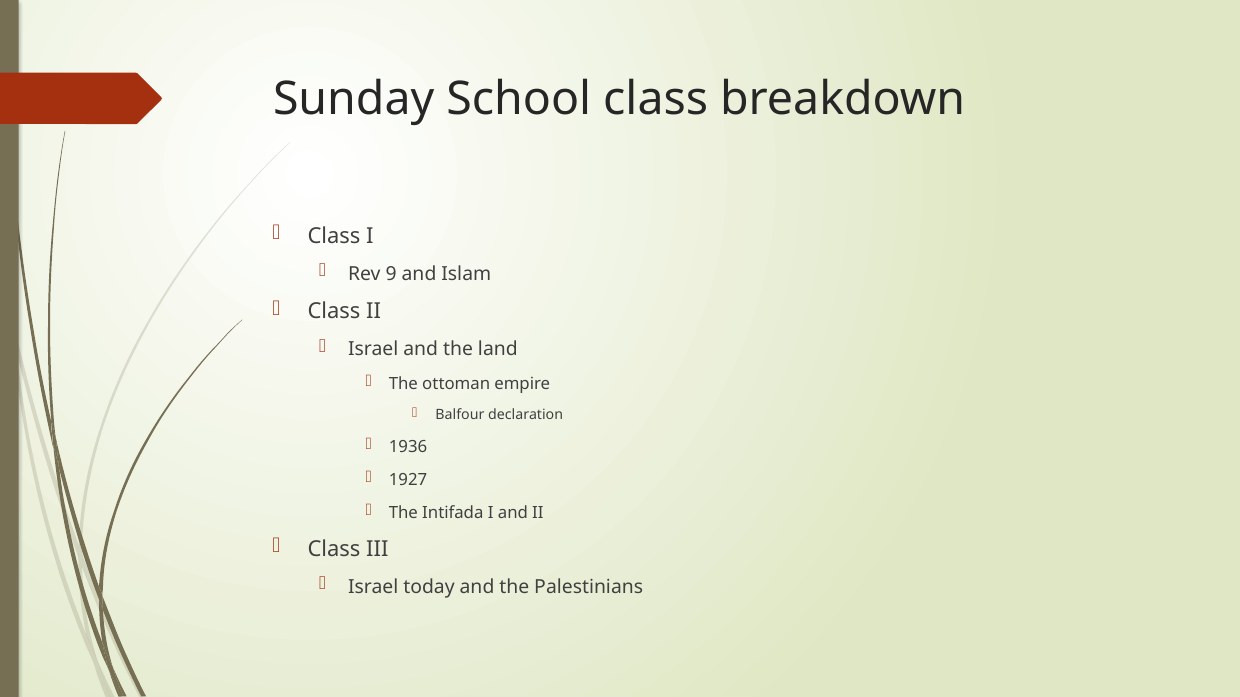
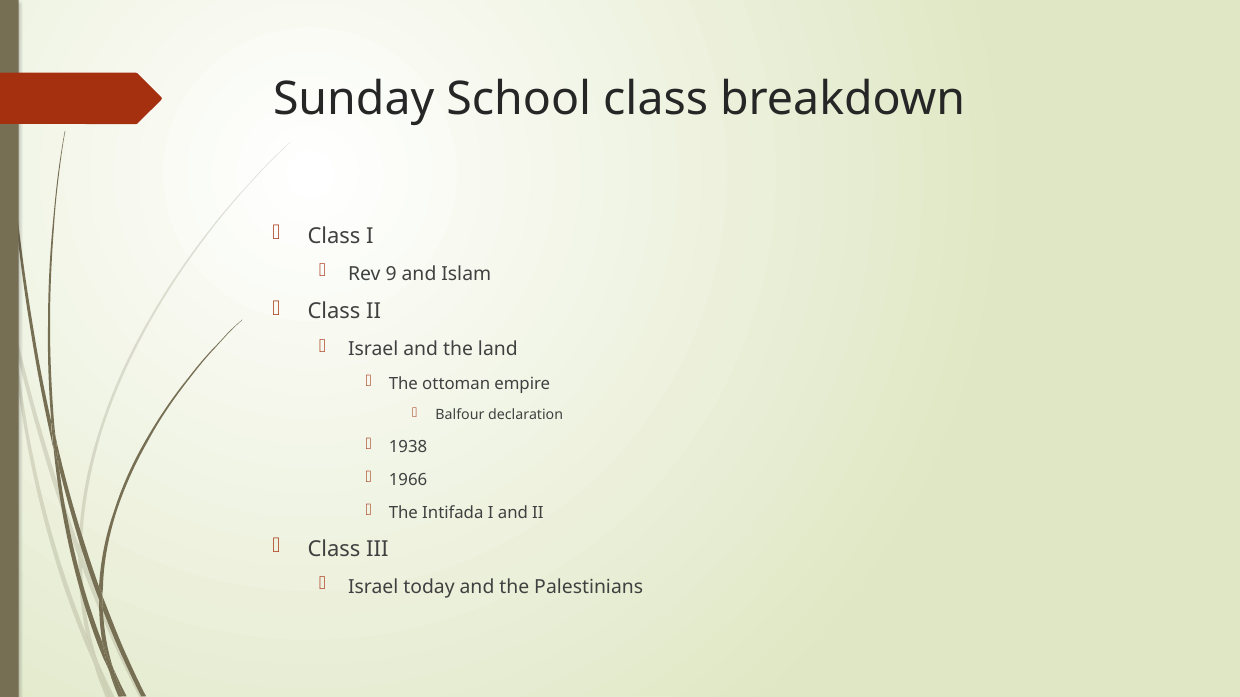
1936: 1936 -> 1938
1927: 1927 -> 1966
